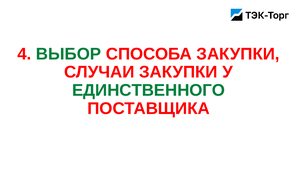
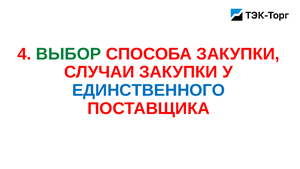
ЕДИНСТВЕННОГО colour: green -> blue
